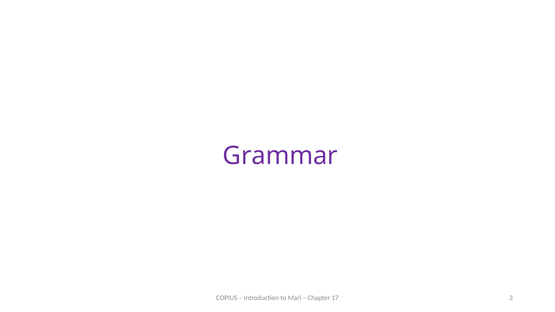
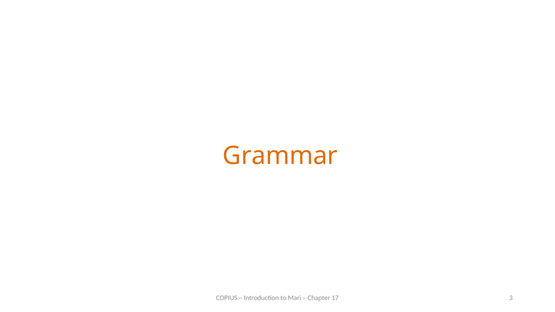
Grammar colour: purple -> orange
